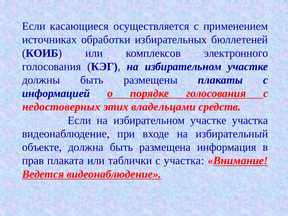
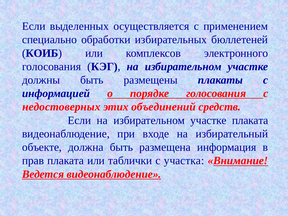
касающиеся: касающиеся -> выделенных
источниках: источниках -> специально
владельцами: владельцами -> объединений
участке участка: участка -> плаката
